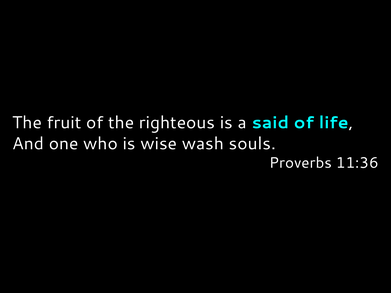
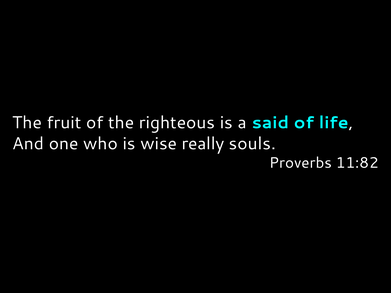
wash: wash -> really
11:36: 11:36 -> 11:82
